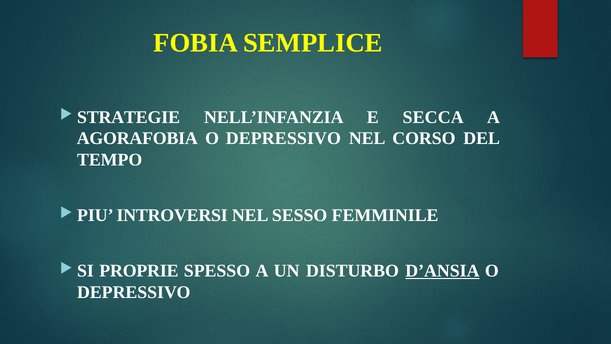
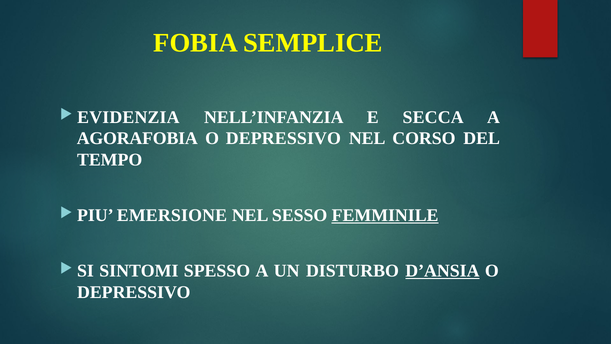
STRATEGIE: STRATEGIE -> EVIDENZIA
INTROVERSI: INTROVERSI -> EMERSIONE
FEMMINILE underline: none -> present
PROPRIE: PROPRIE -> SINTOMI
